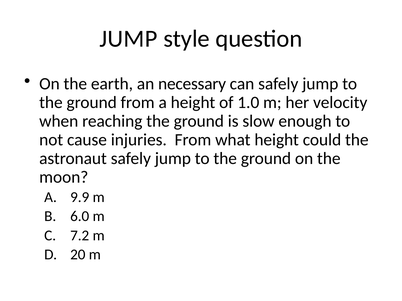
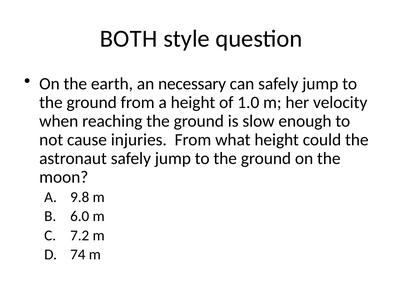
JUMP at (129, 39): JUMP -> BOTH
9.9: 9.9 -> 9.8
20: 20 -> 74
